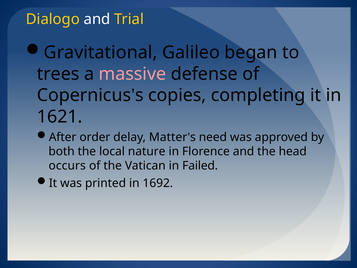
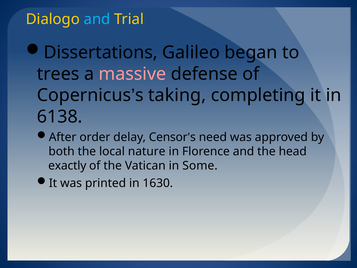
and at (97, 19) colour: white -> light blue
Gravitational: Gravitational -> Dissertations
copies: copies -> taking
1621: 1621 -> 6138
Matter: Matter -> Censor
occurs: occurs -> exactly
Failed: Failed -> Some
1692: 1692 -> 1630
